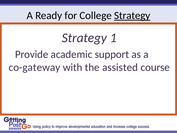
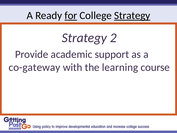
for underline: none -> present
1: 1 -> 2
assisted: assisted -> learning
